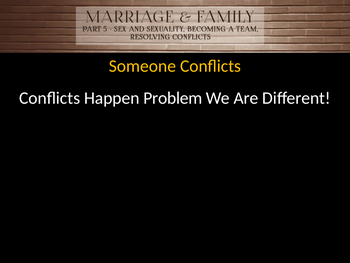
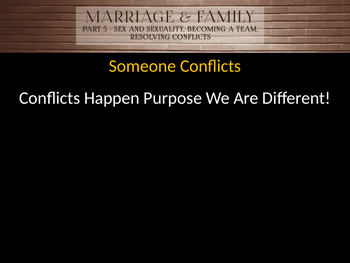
Problem: Problem -> Purpose
